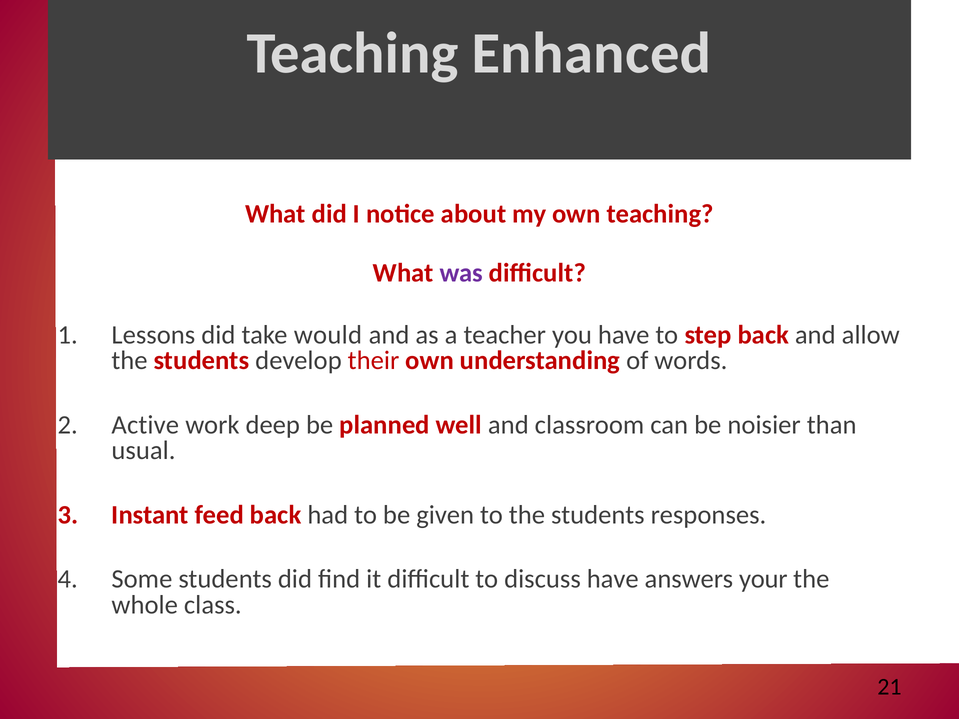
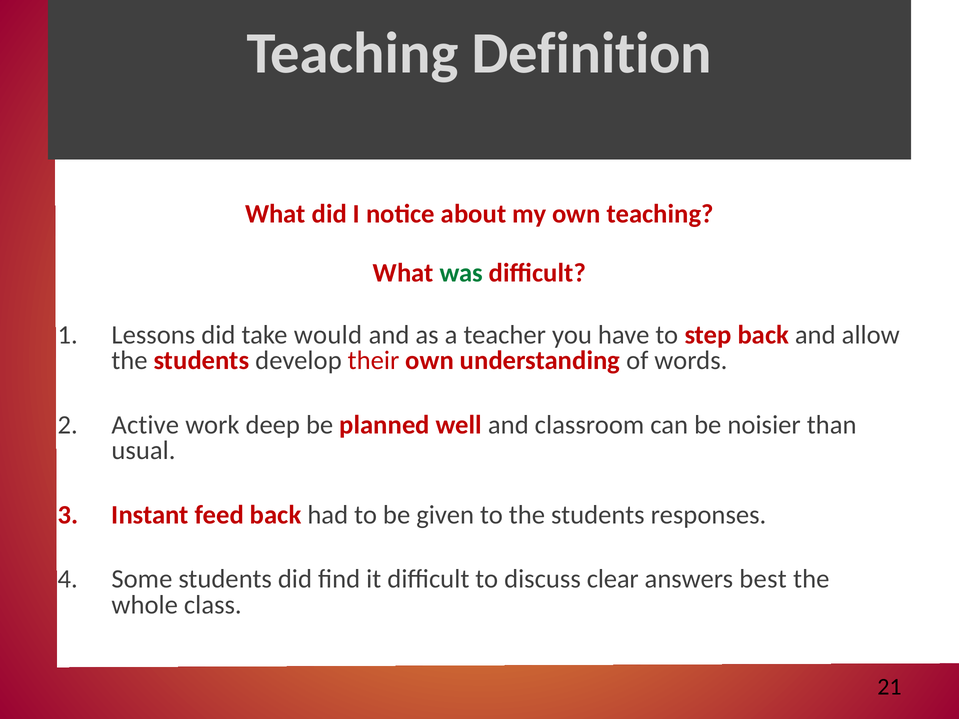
Enhanced: Enhanced -> Definition
was colour: purple -> green
discuss have: have -> clear
your: your -> best
